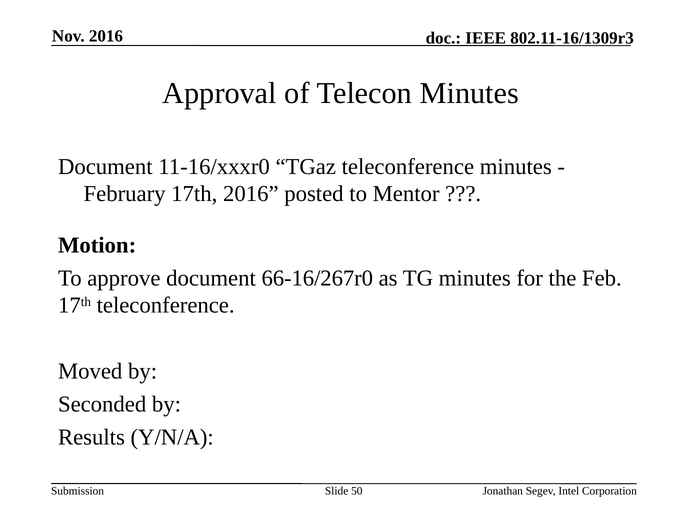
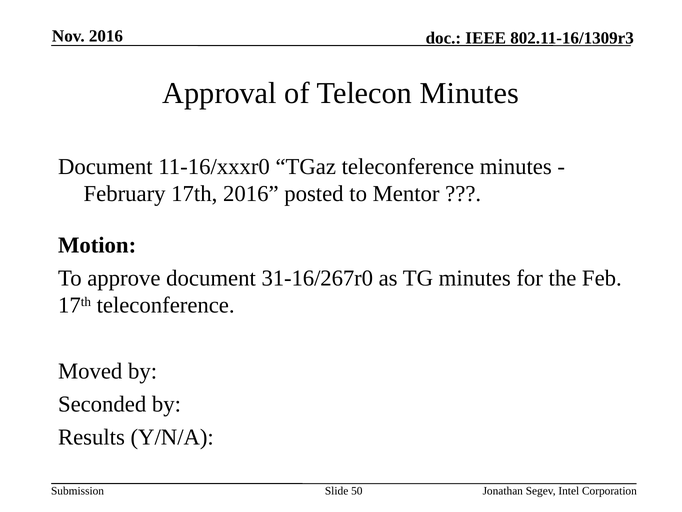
66-16/267r0: 66-16/267r0 -> 31-16/267r0
